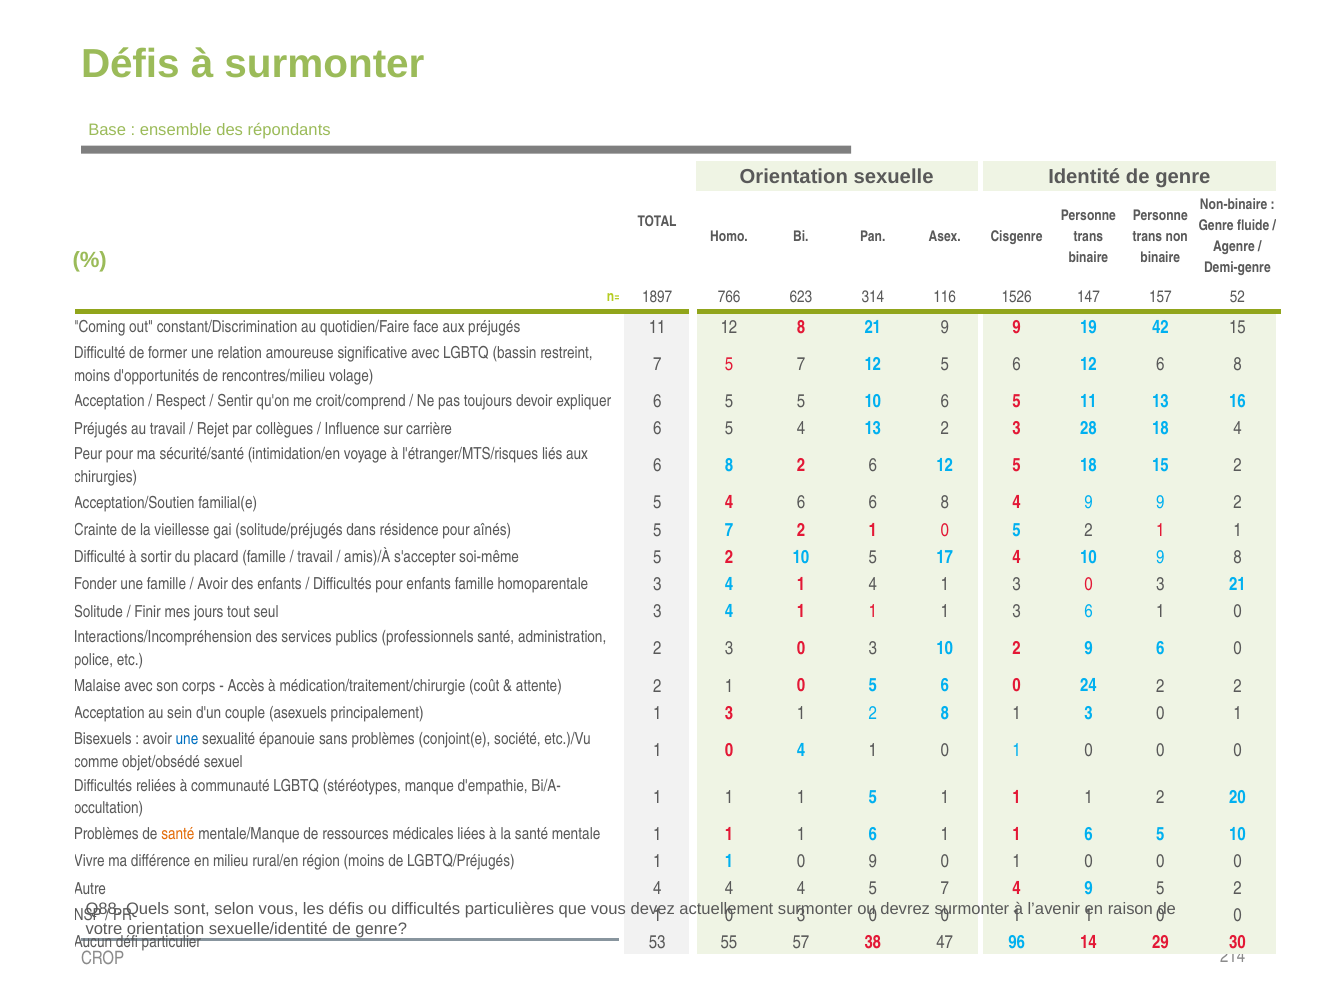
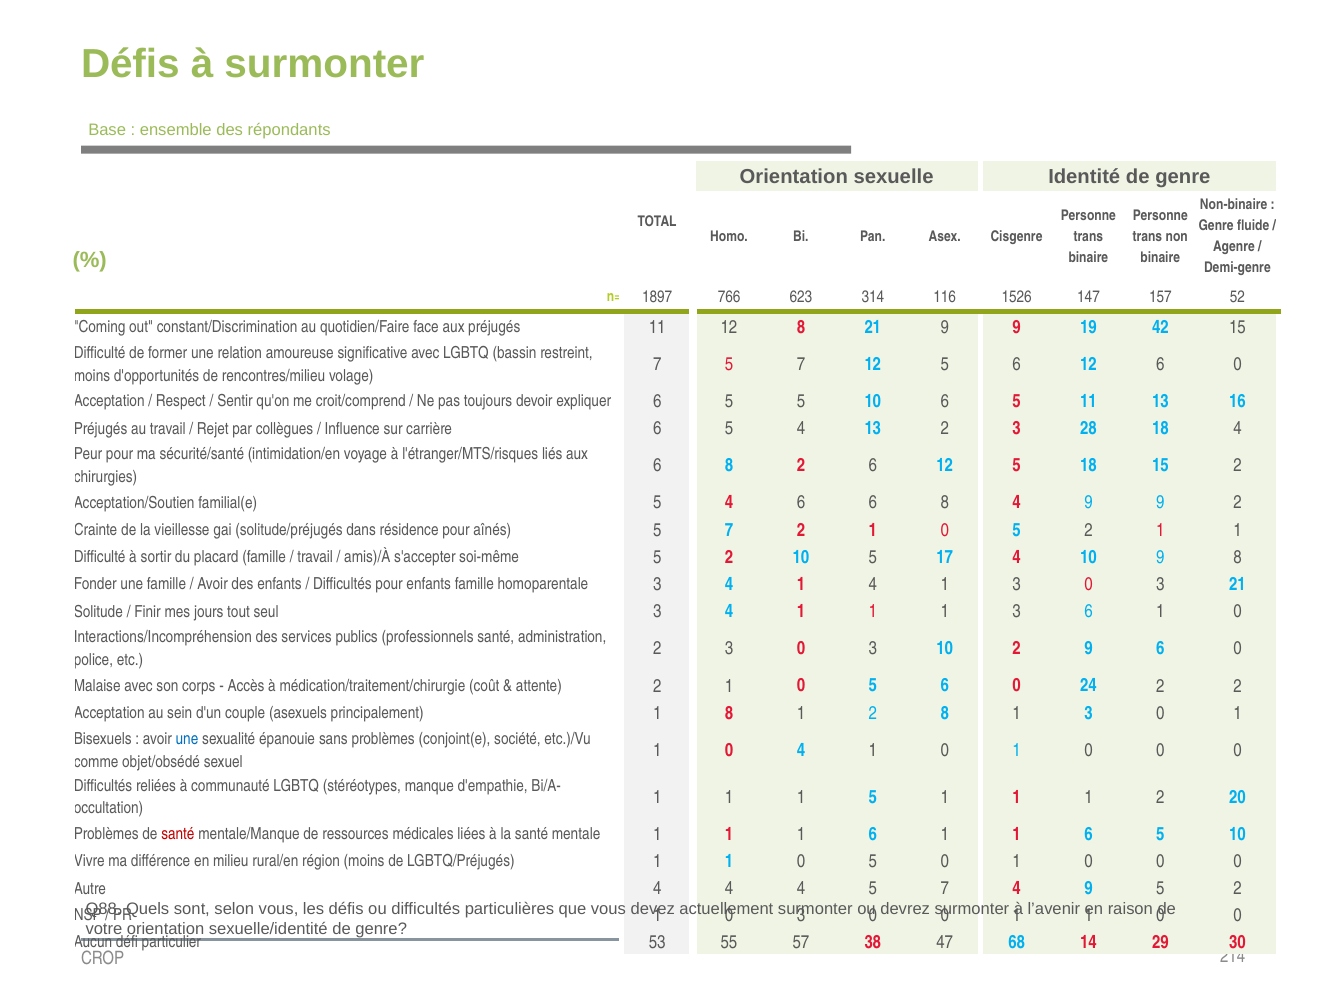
12 6 8: 8 -> 0
principalement 1 3: 3 -> 8
santé at (178, 835) colour: orange -> red
1 1 0 9: 9 -> 5
96: 96 -> 68
